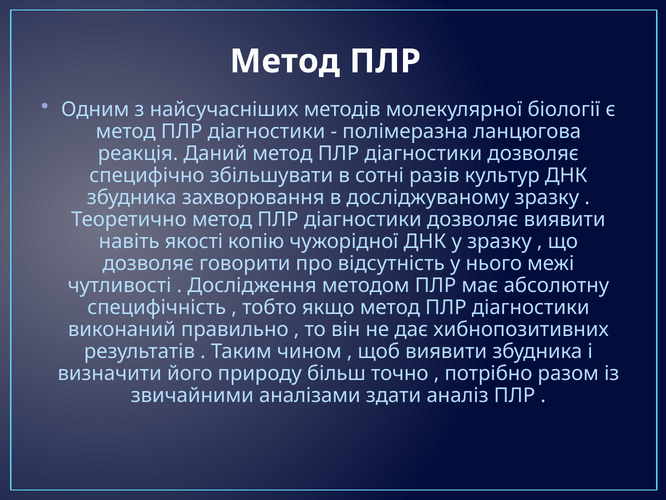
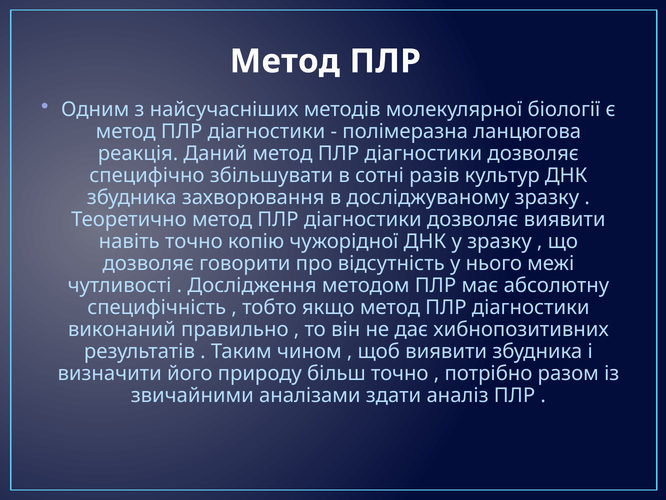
навіть якості: якості -> точно
